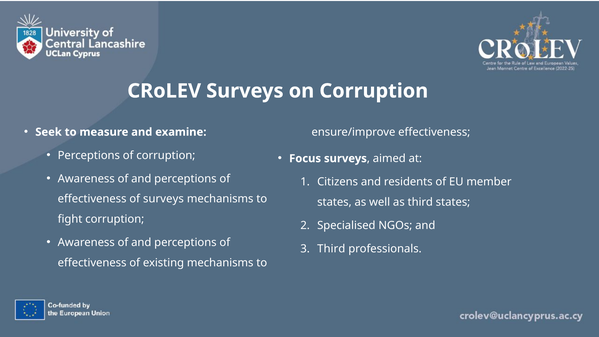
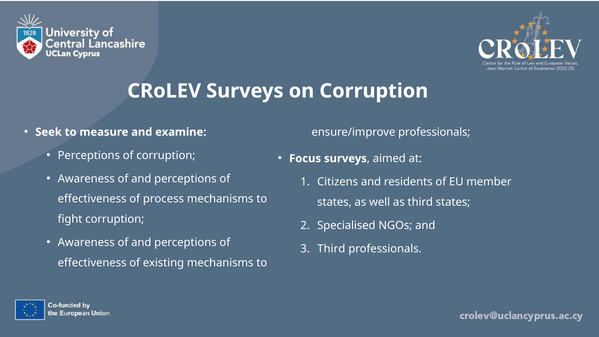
ensure/improve effectiveness: effectiveness -> professionals
of surveys: surveys -> process
